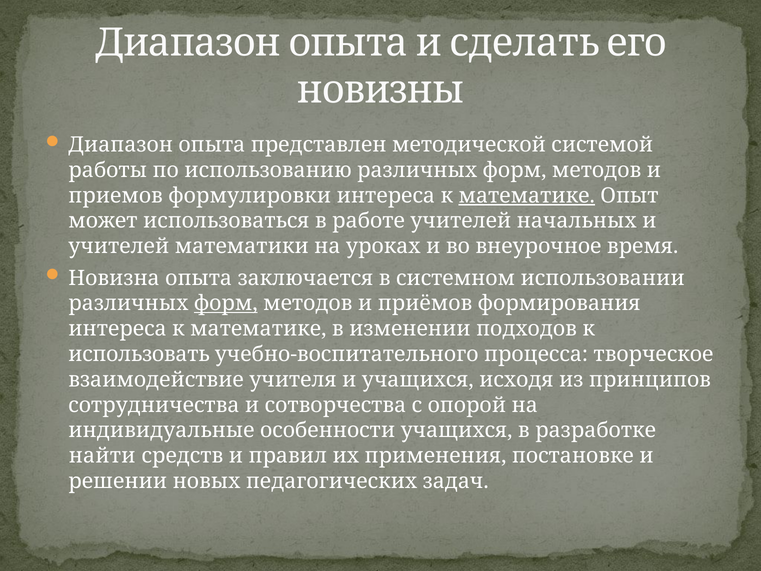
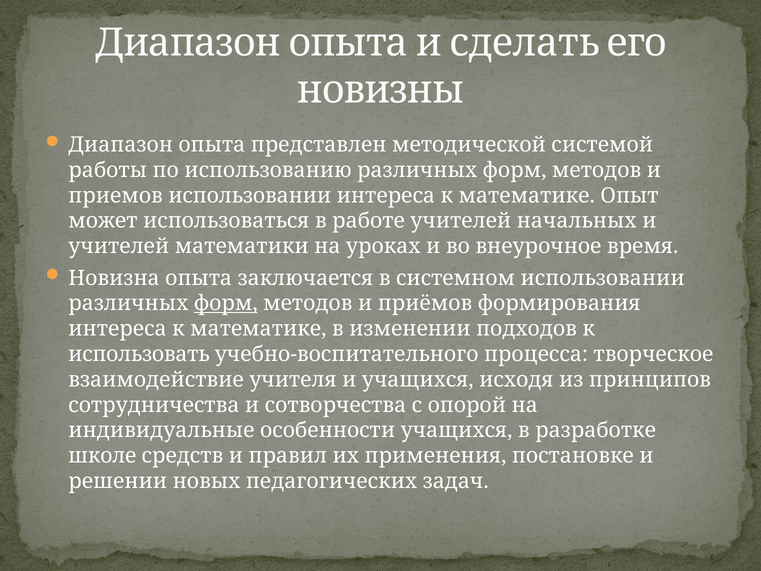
приемов формулировки: формулировки -> использовании
математике at (527, 195) underline: present -> none
найти: найти -> школе
